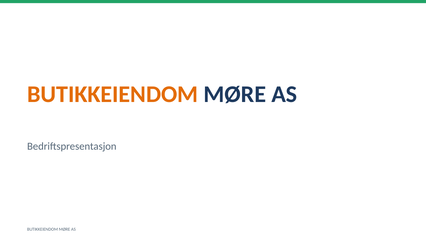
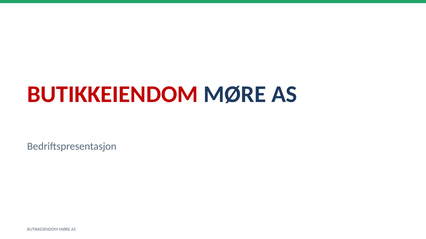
BUTIKKEIENDOM at (113, 94) colour: orange -> red
